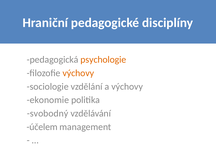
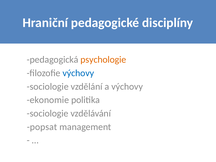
výchovy at (78, 73) colour: orange -> blue
svobodný at (48, 113): svobodný -> sociologie
účelem: účelem -> popsat
